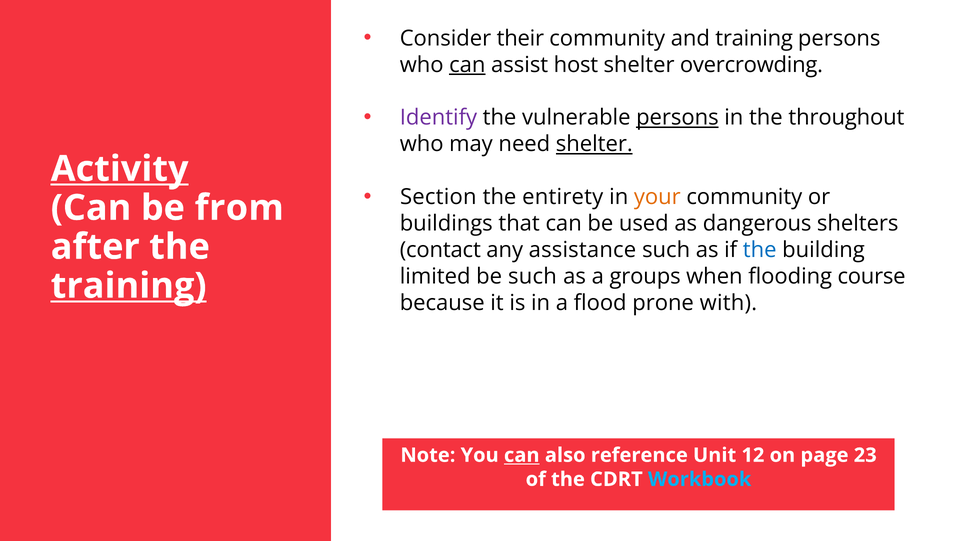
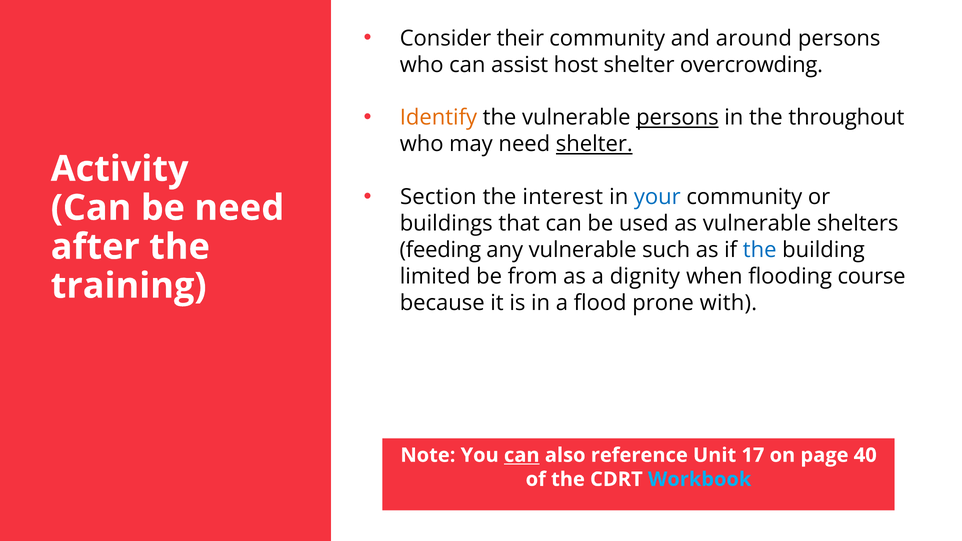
and training: training -> around
can at (467, 65) underline: present -> none
Identify colour: purple -> orange
Activity underline: present -> none
entirety: entirety -> interest
your colour: orange -> blue
be from: from -> need
as dangerous: dangerous -> vulnerable
contact: contact -> feeding
any assistance: assistance -> vulnerable
be such: such -> from
groups: groups -> dignity
training at (129, 286) underline: present -> none
12: 12 -> 17
23: 23 -> 40
